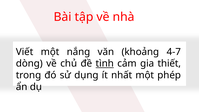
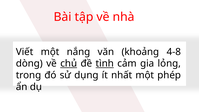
4-7: 4-7 -> 4-8
chủ underline: none -> present
thiết: thiết -> lỏng
